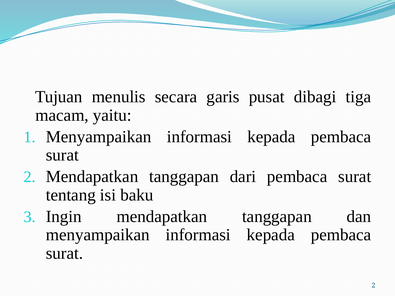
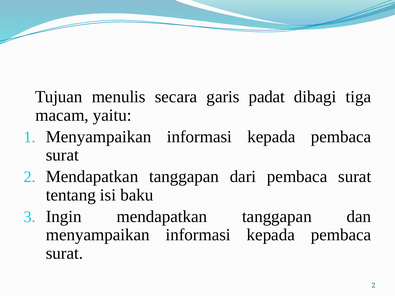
pusat: pusat -> padat
